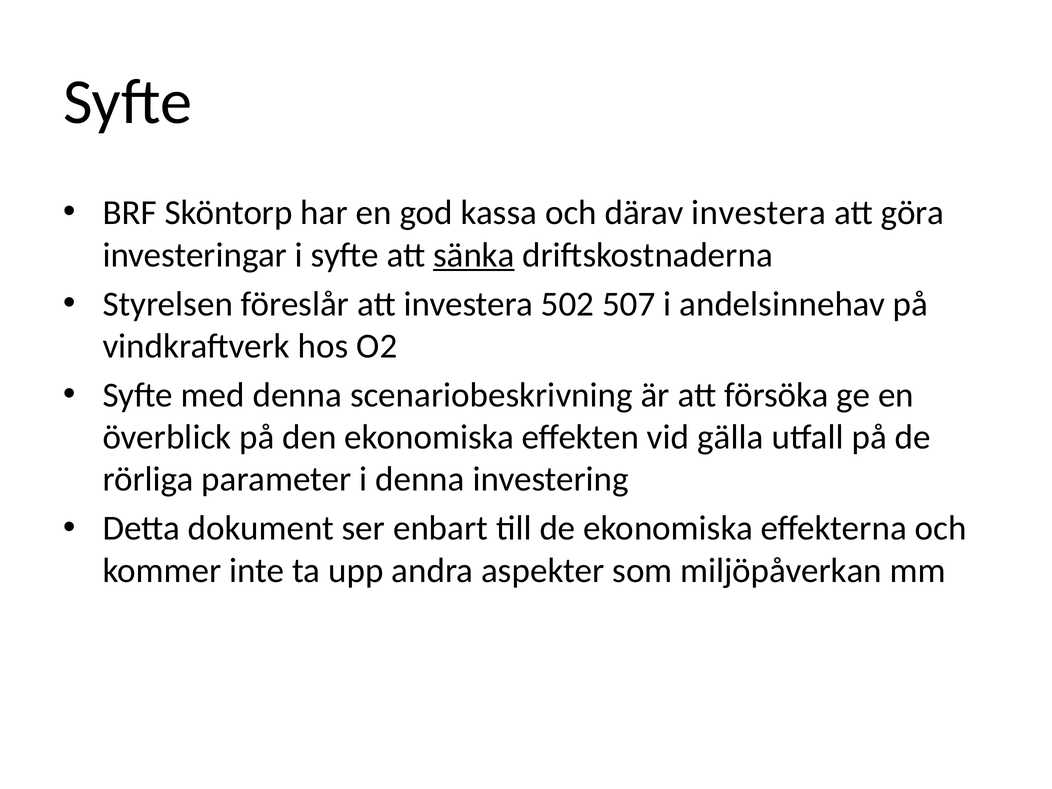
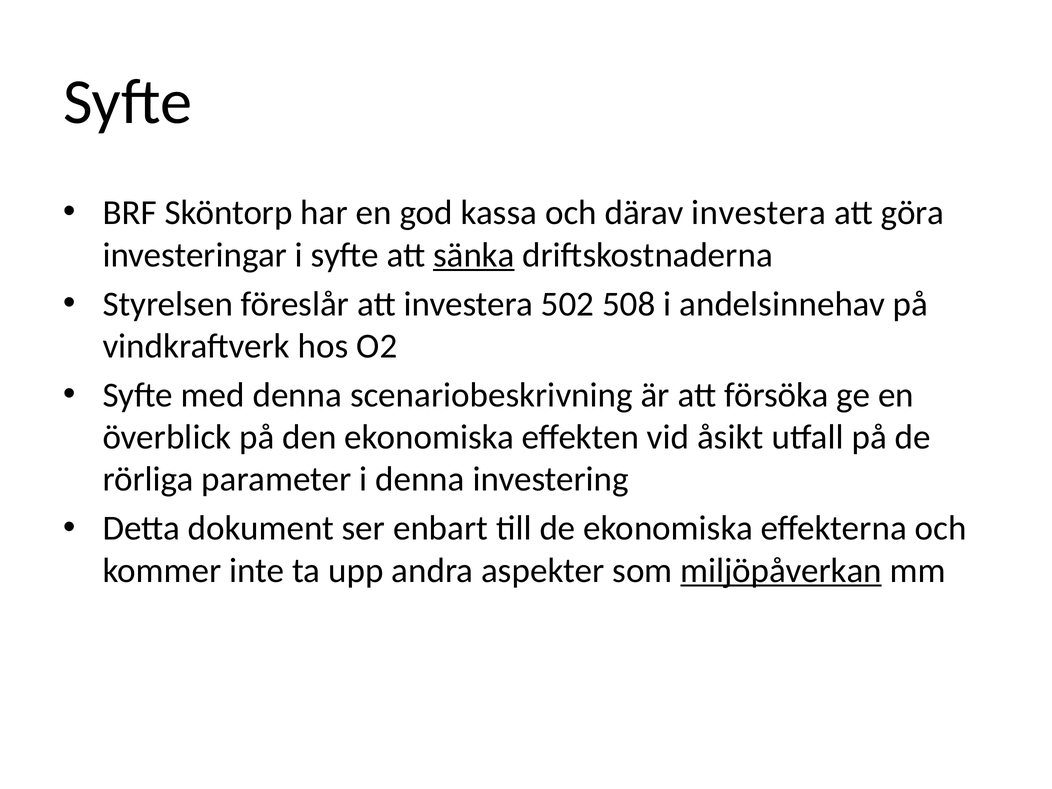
507: 507 -> 508
gälla: gälla -> åsikt
miljöpåverkan underline: none -> present
